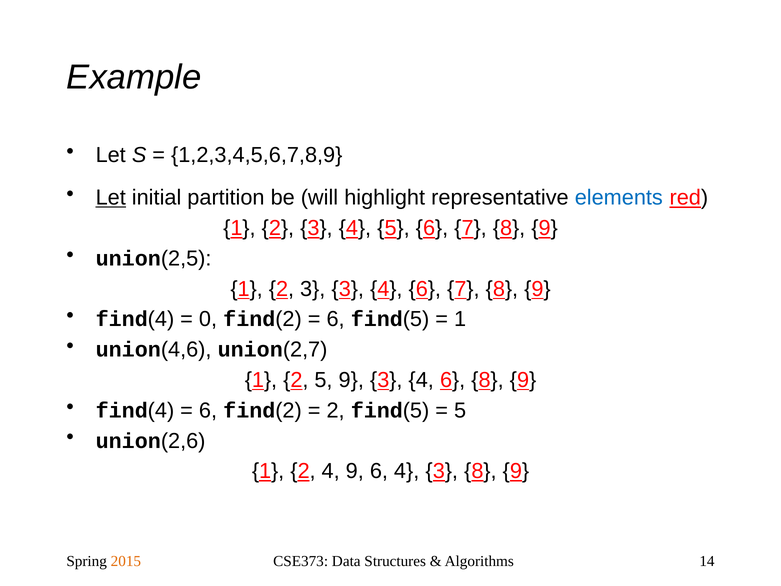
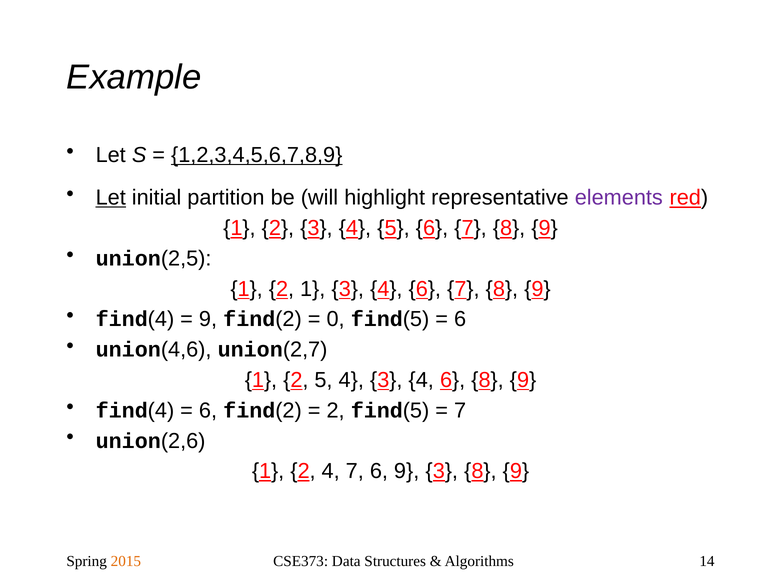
1,2,3,4,5,6,7,8,9 underline: none -> present
elements colour: blue -> purple
3 at (313, 289): 3 -> 1
0 at (208, 319): 0 -> 9
6 at (336, 319): 6 -> 0
1 at (460, 319): 1 -> 6
5 9: 9 -> 4
5 at (460, 410): 5 -> 7
4 9: 9 -> 7
6 4: 4 -> 9
